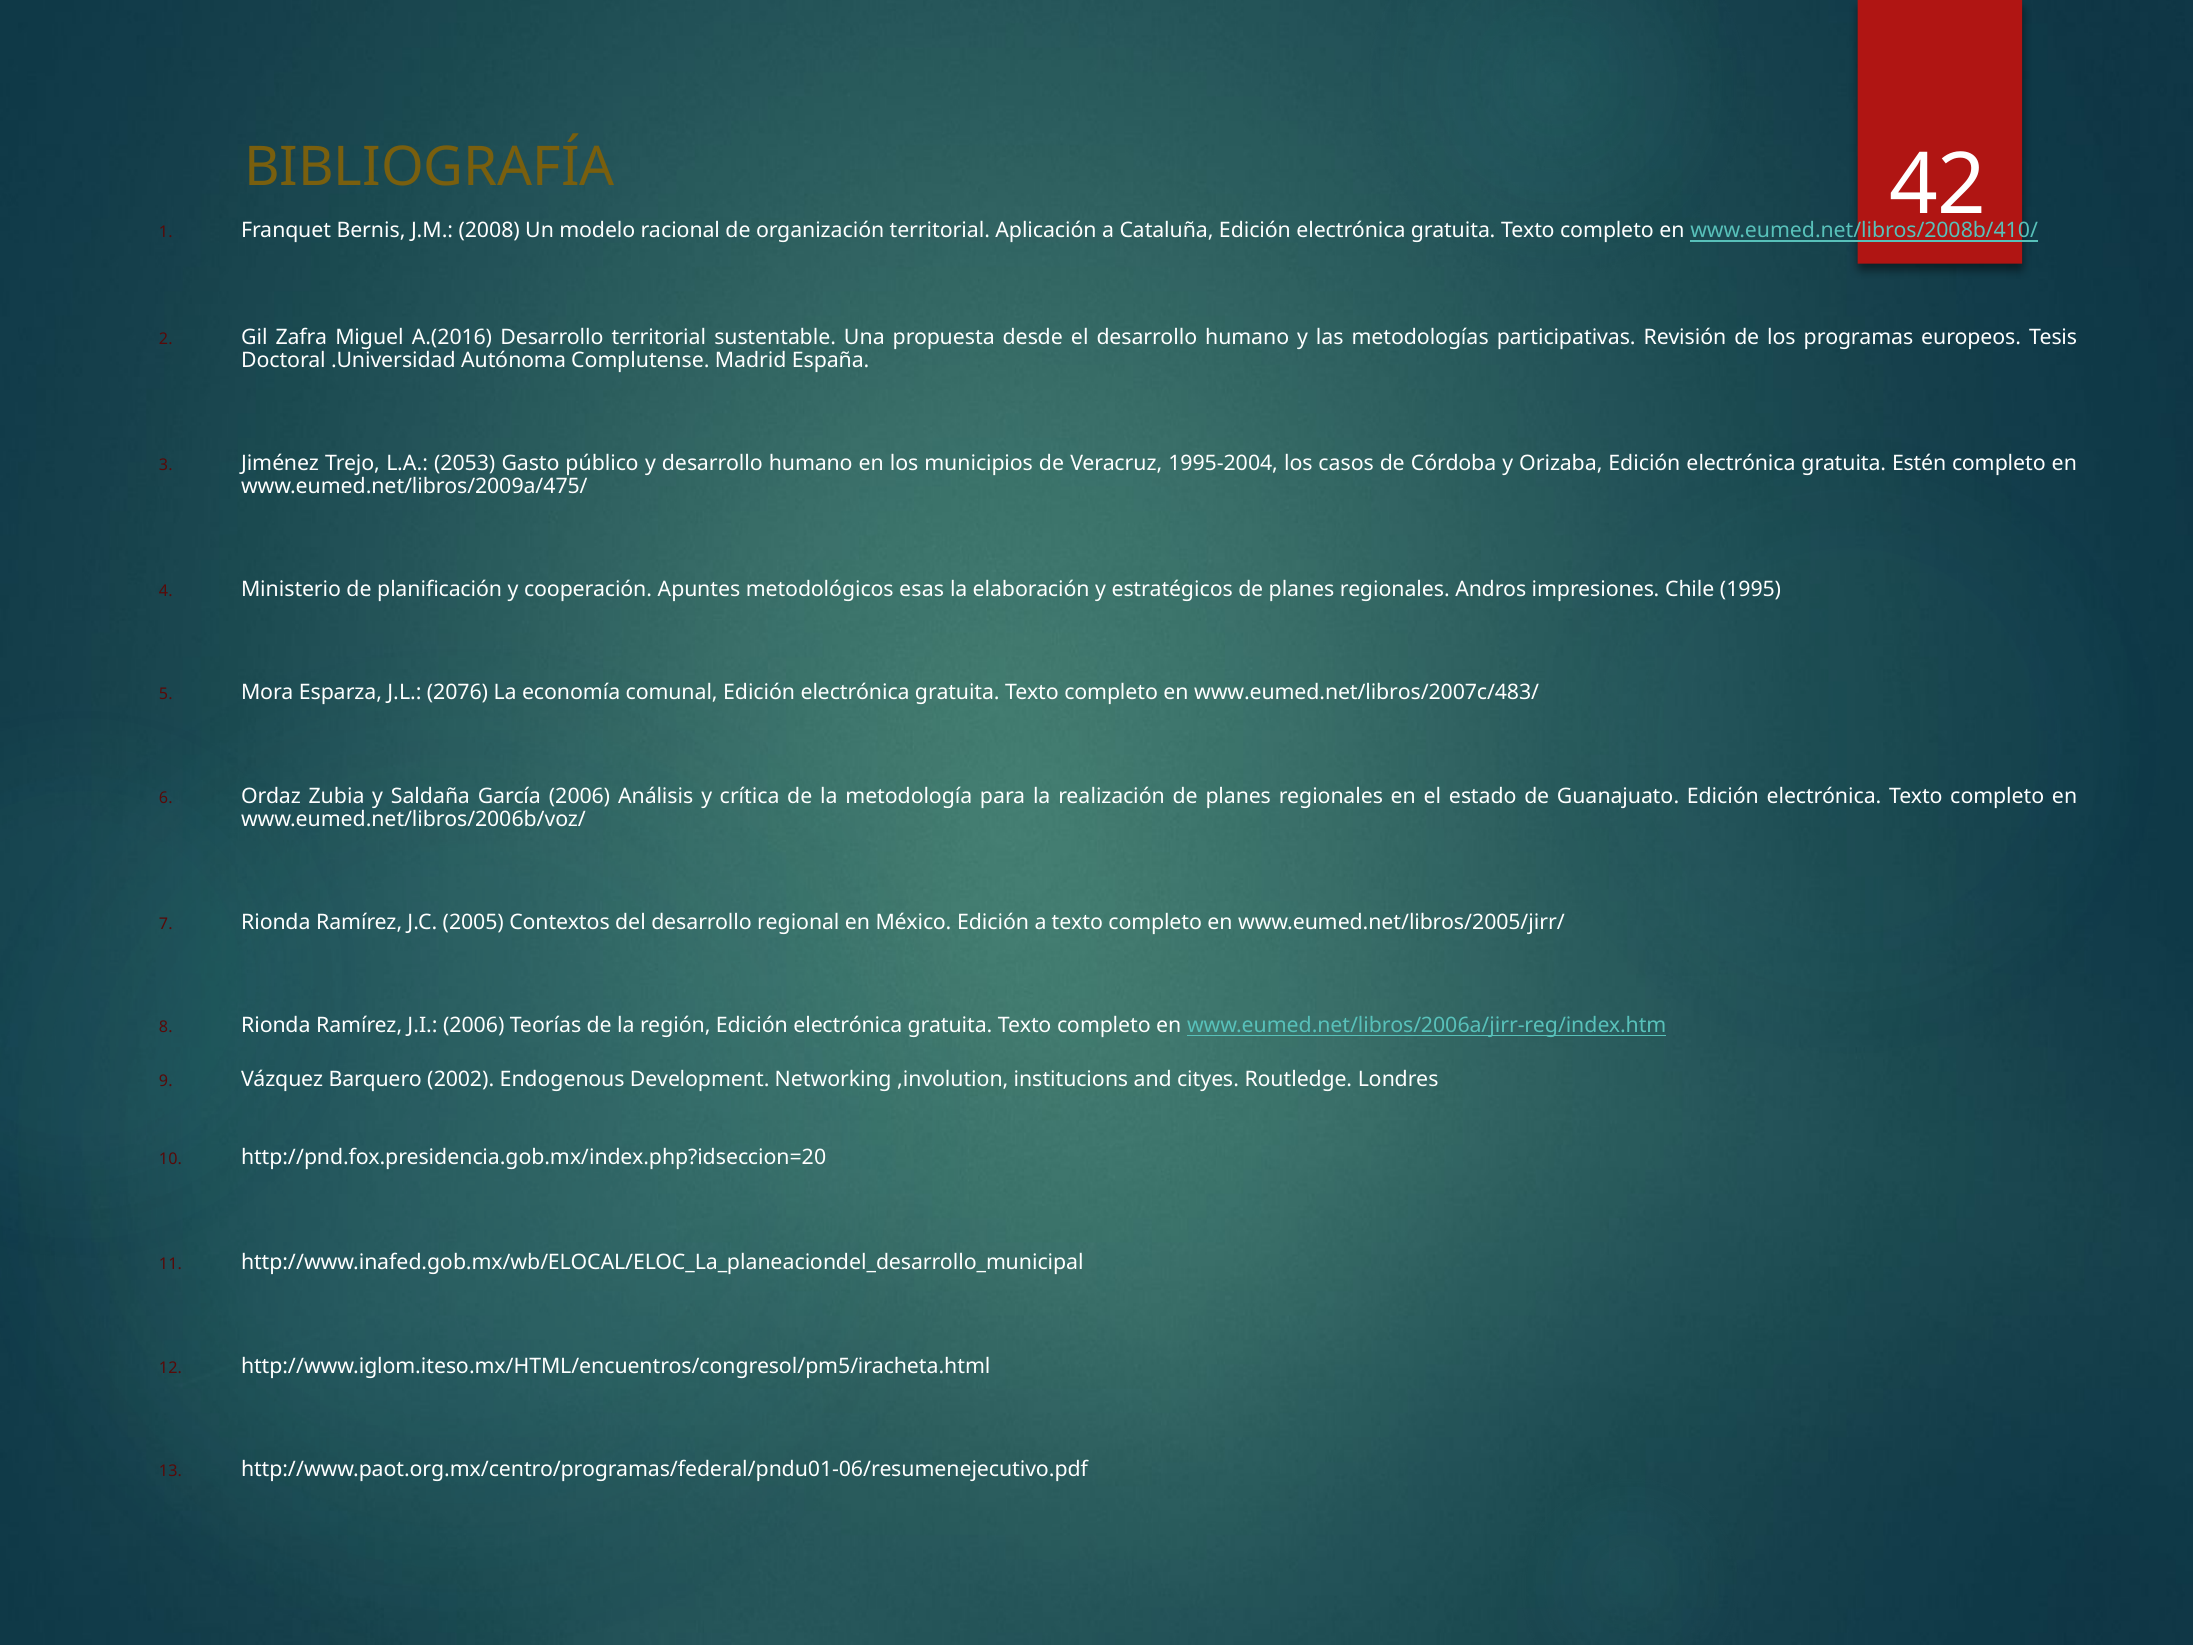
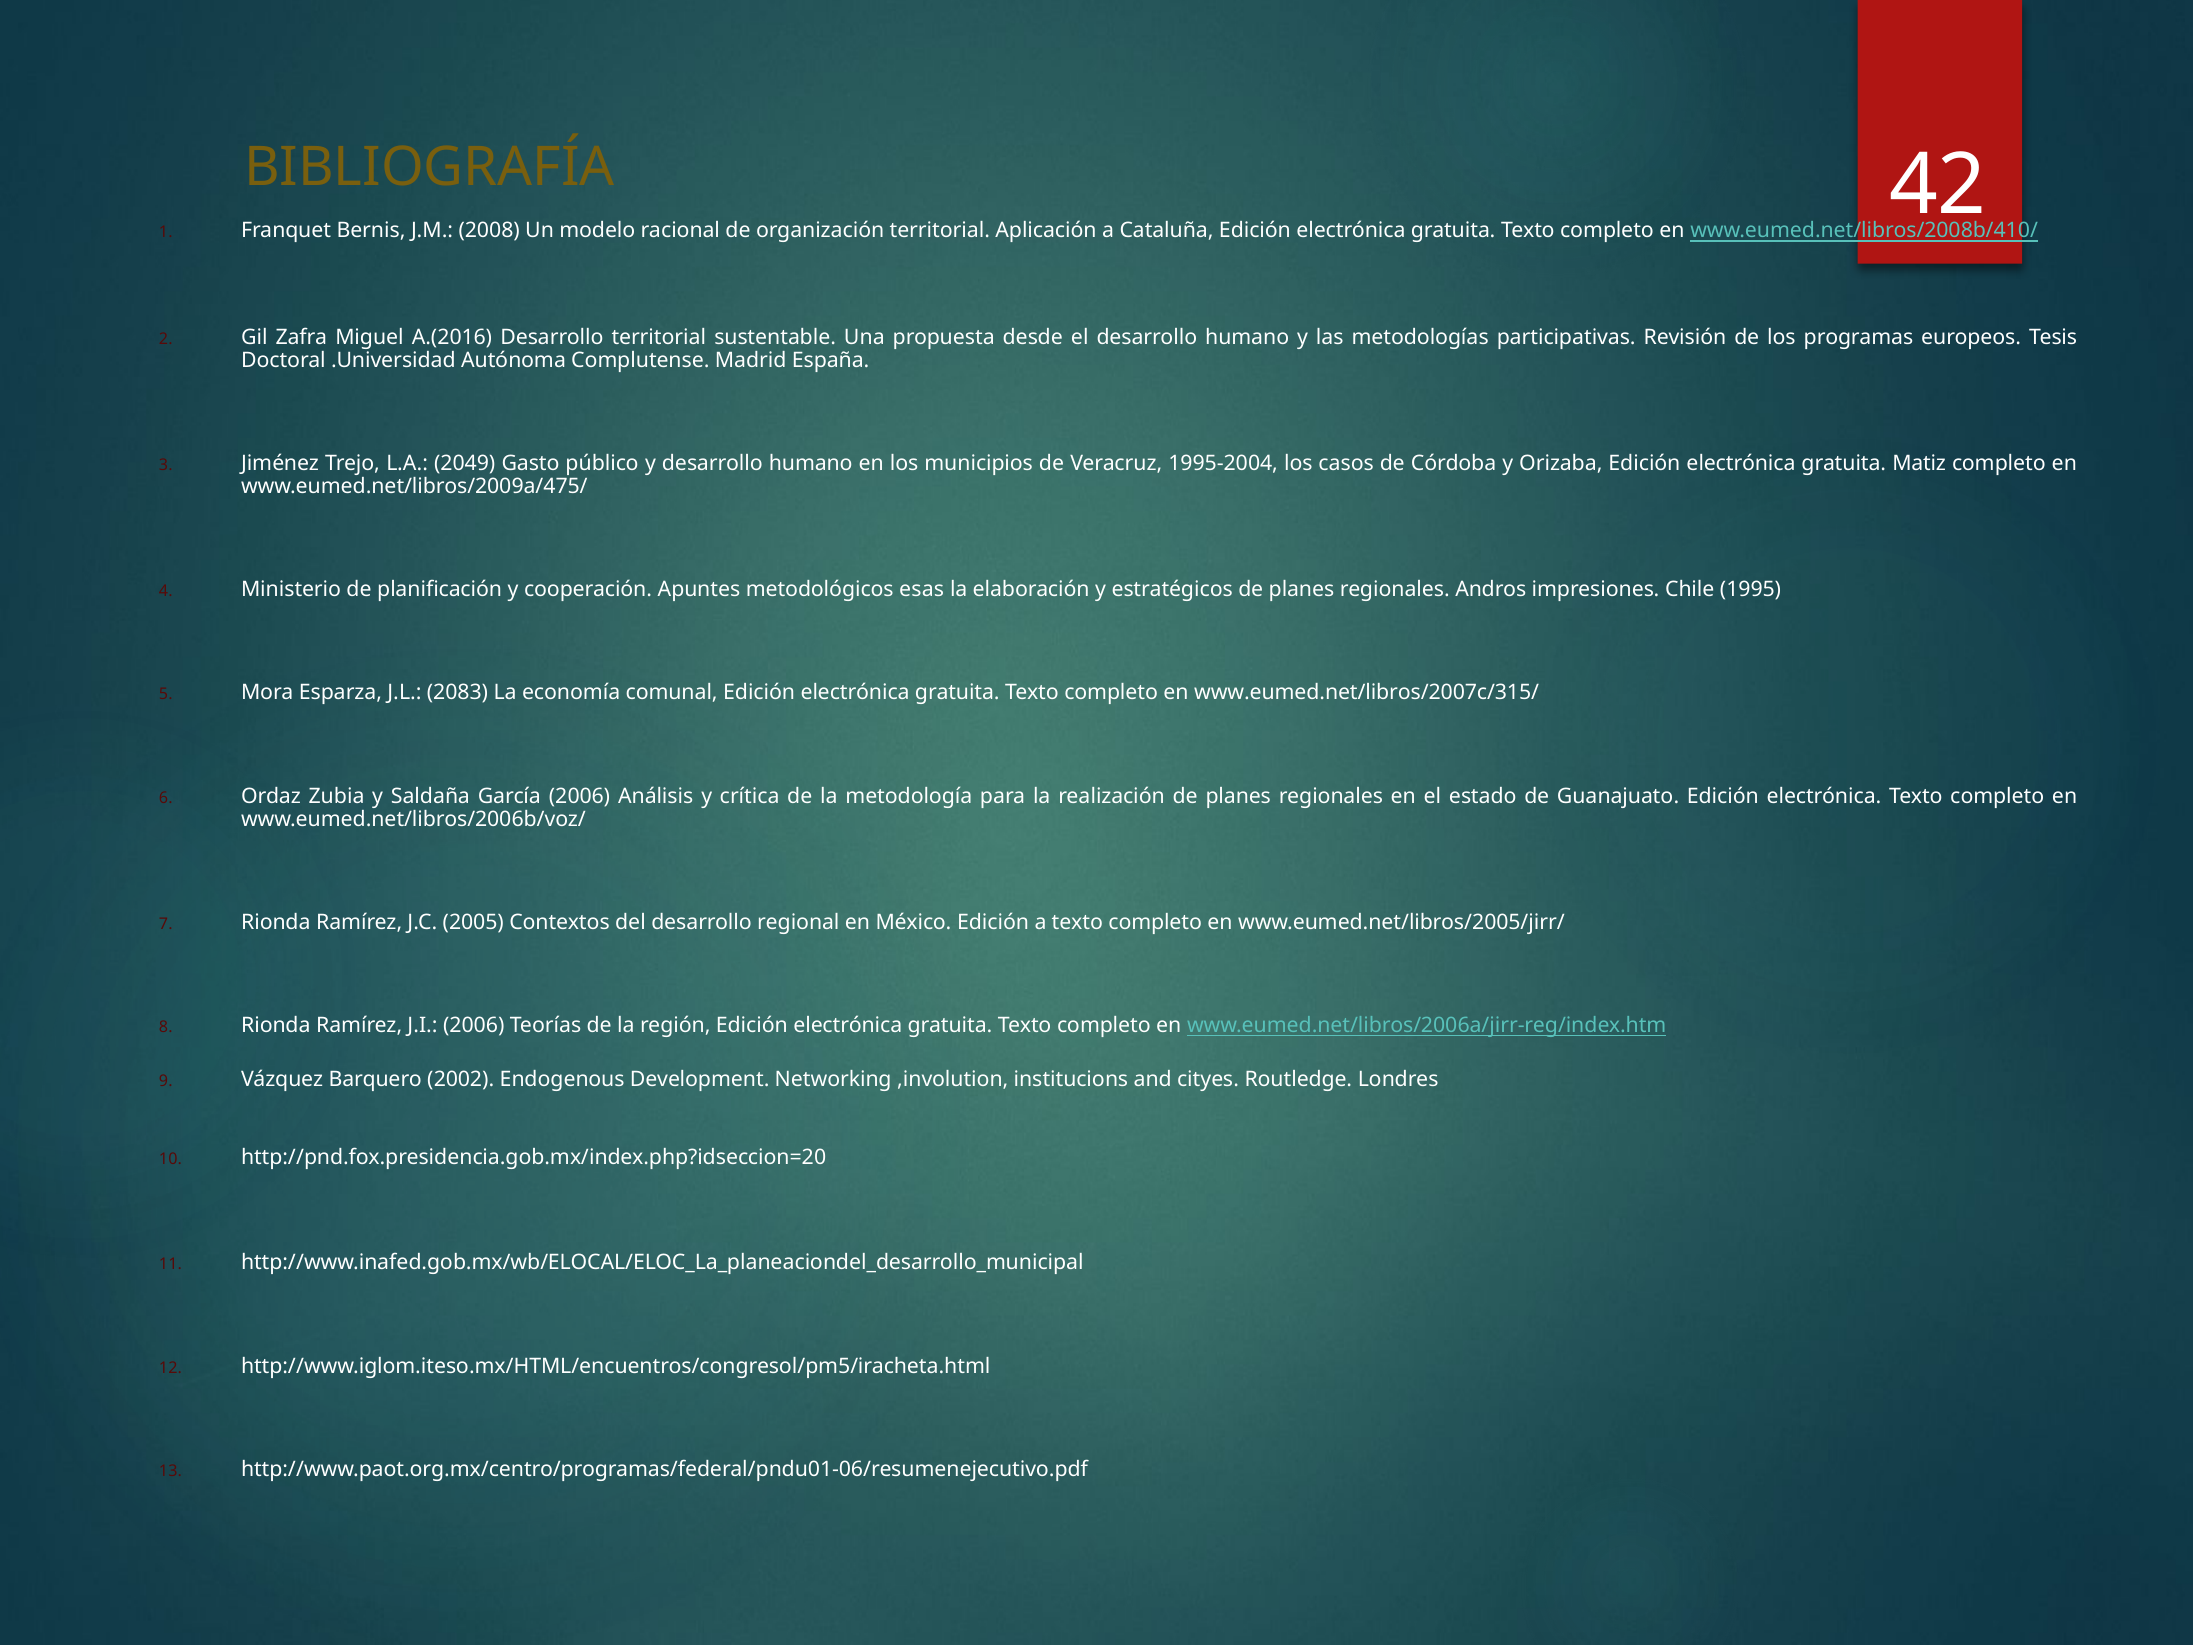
2053: 2053 -> 2049
Estén: Estén -> Matiz
2076: 2076 -> 2083
www.eumed.net/libros/2007c/483/: www.eumed.net/libros/2007c/483/ -> www.eumed.net/libros/2007c/315/
